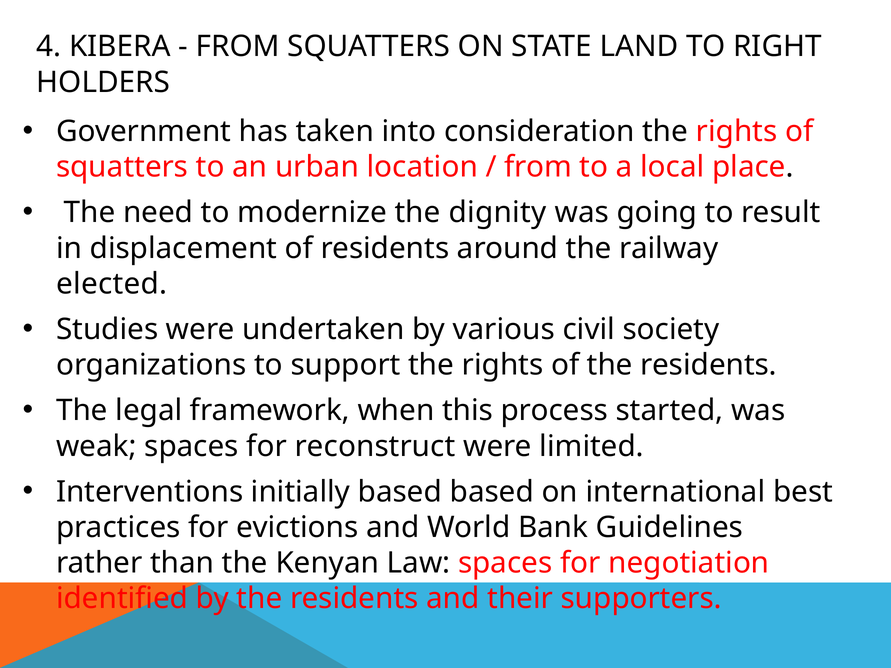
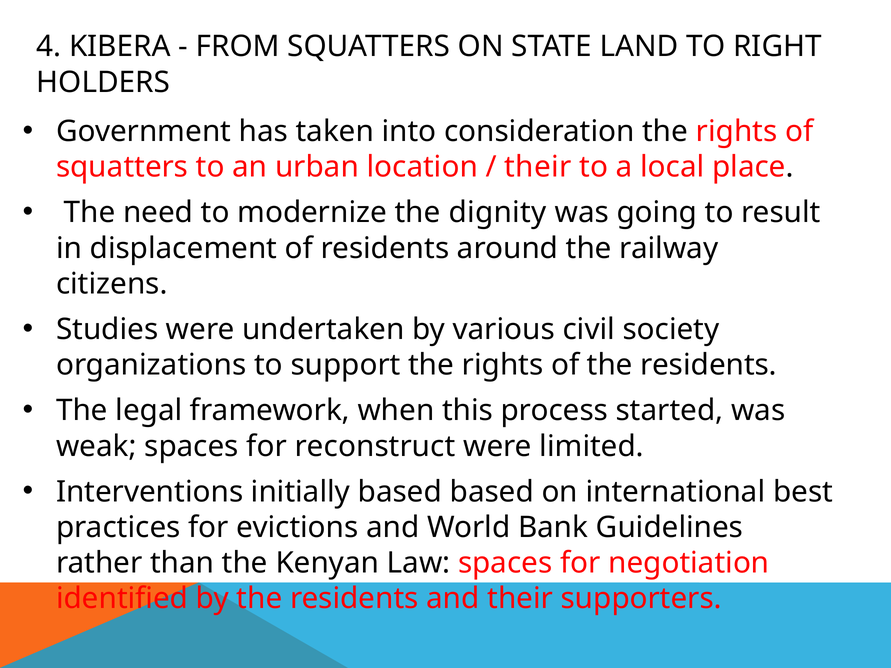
from at (538, 167): from -> their
elected: elected -> citizens
